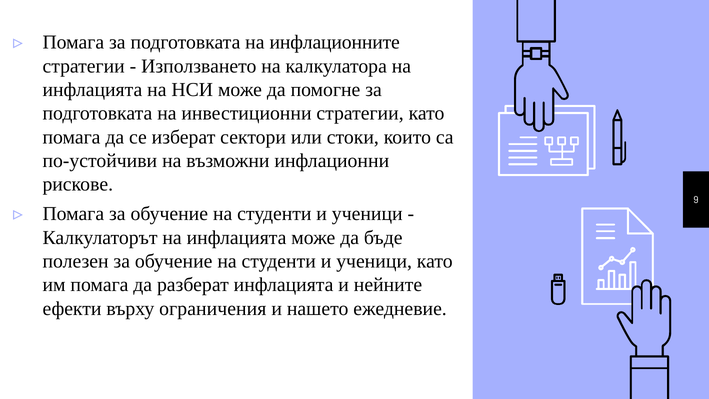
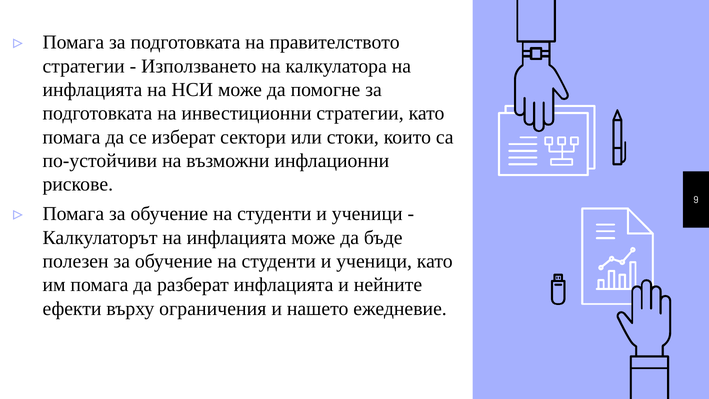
инфлационните: инфлационните -> правителството
